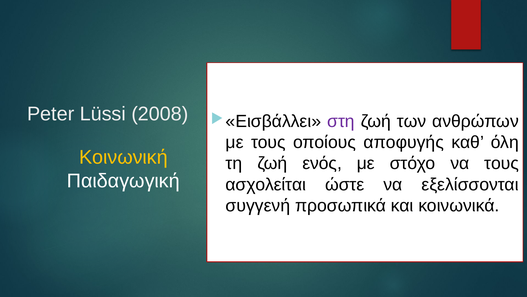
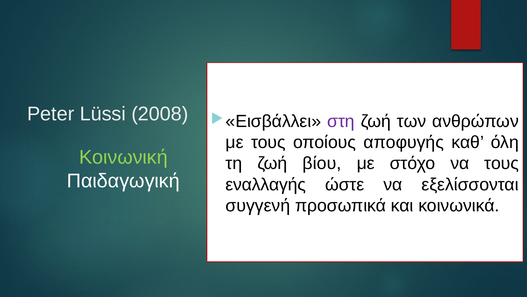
Κοινωνική colour: yellow -> light green
ενός: ενός -> βίου
ασχολείται: ασχολείται -> εναλλαγής
